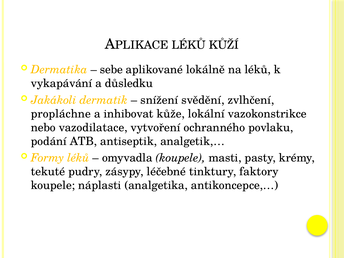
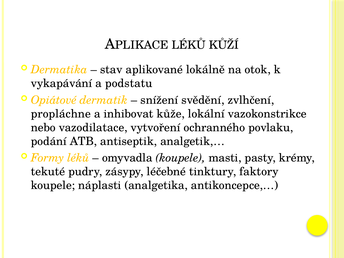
sebe: sebe -> stav
na léků: léků -> otok
důsledku: důsledku -> podstatu
Jakákoli: Jakákoli -> Opiátové
